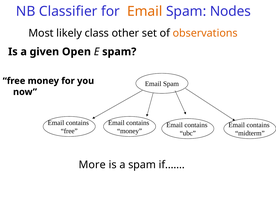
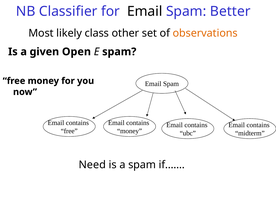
Email at (145, 11) colour: orange -> black
Nodes: Nodes -> Better
More: More -> Need
